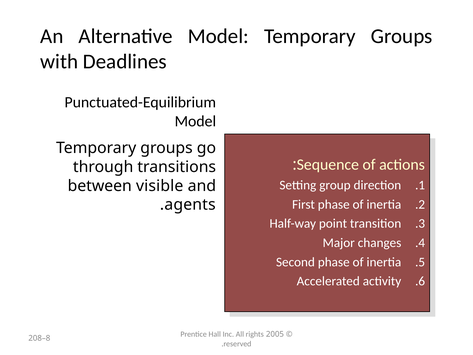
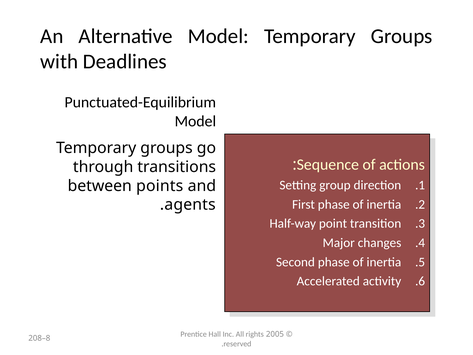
visible: visible -> points
